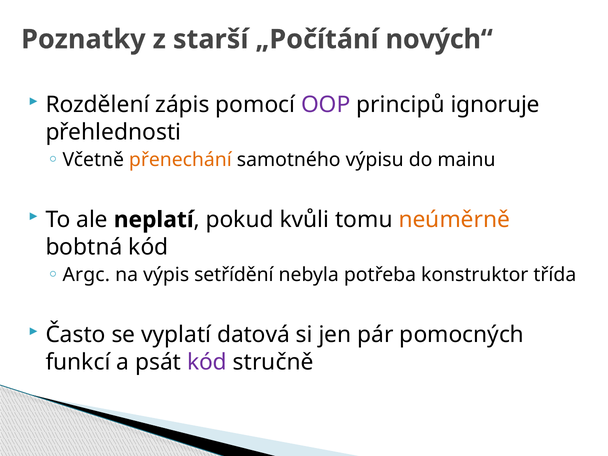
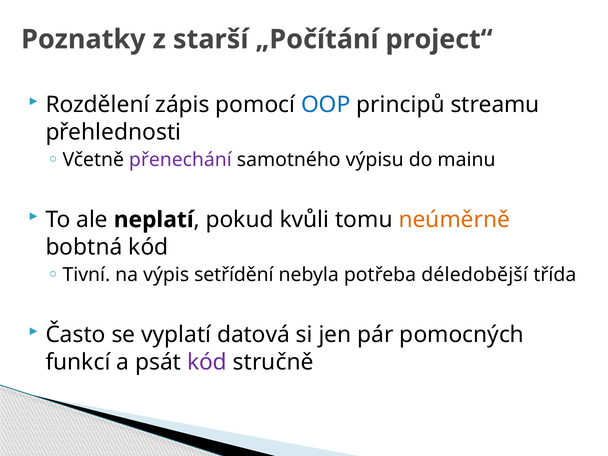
nových“: nových“ -> project“
OOP colour: purple -> blue
ignoruje: ignoruje -> streamu
přenechání colour: orange -> purple
Argc: Argc -> Tivní
konstruktor: konstruktor -> déledobější
